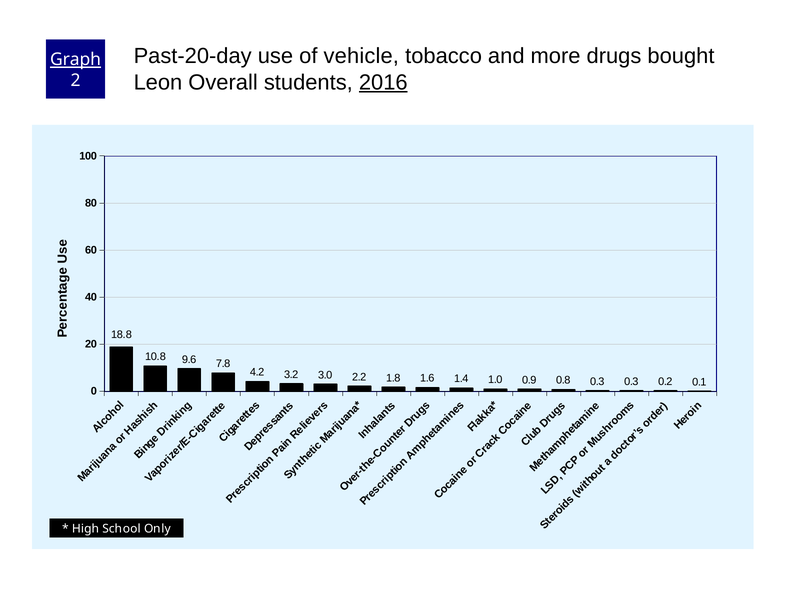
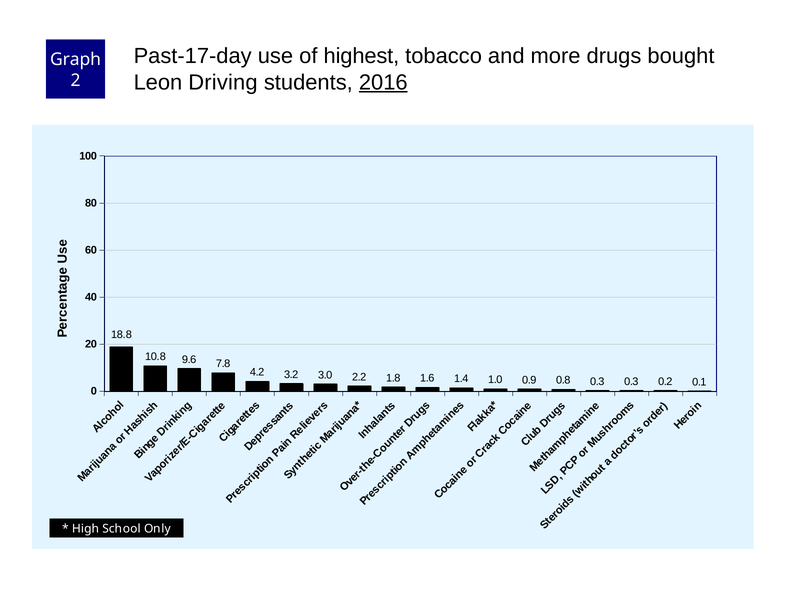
Past-20-day: Past-20-day -> Past-17-day
vehicle: vehicle -> highest
Graph underline: present -> none
Overall: Overall -> Driving
